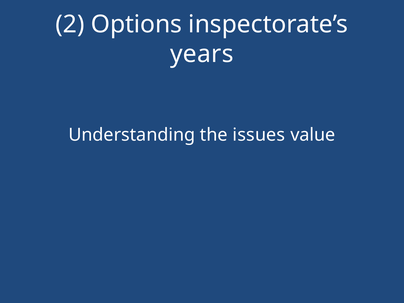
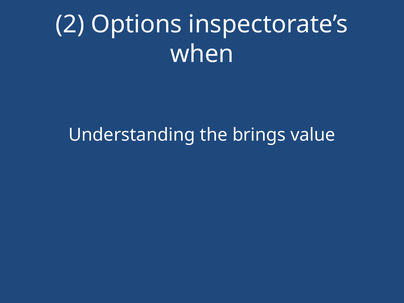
years: years -> when
issues: issues -> brings
